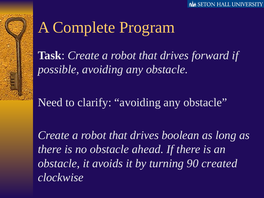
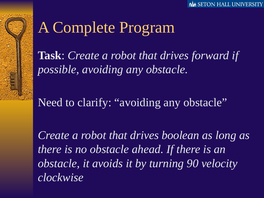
created: created -> velocity
